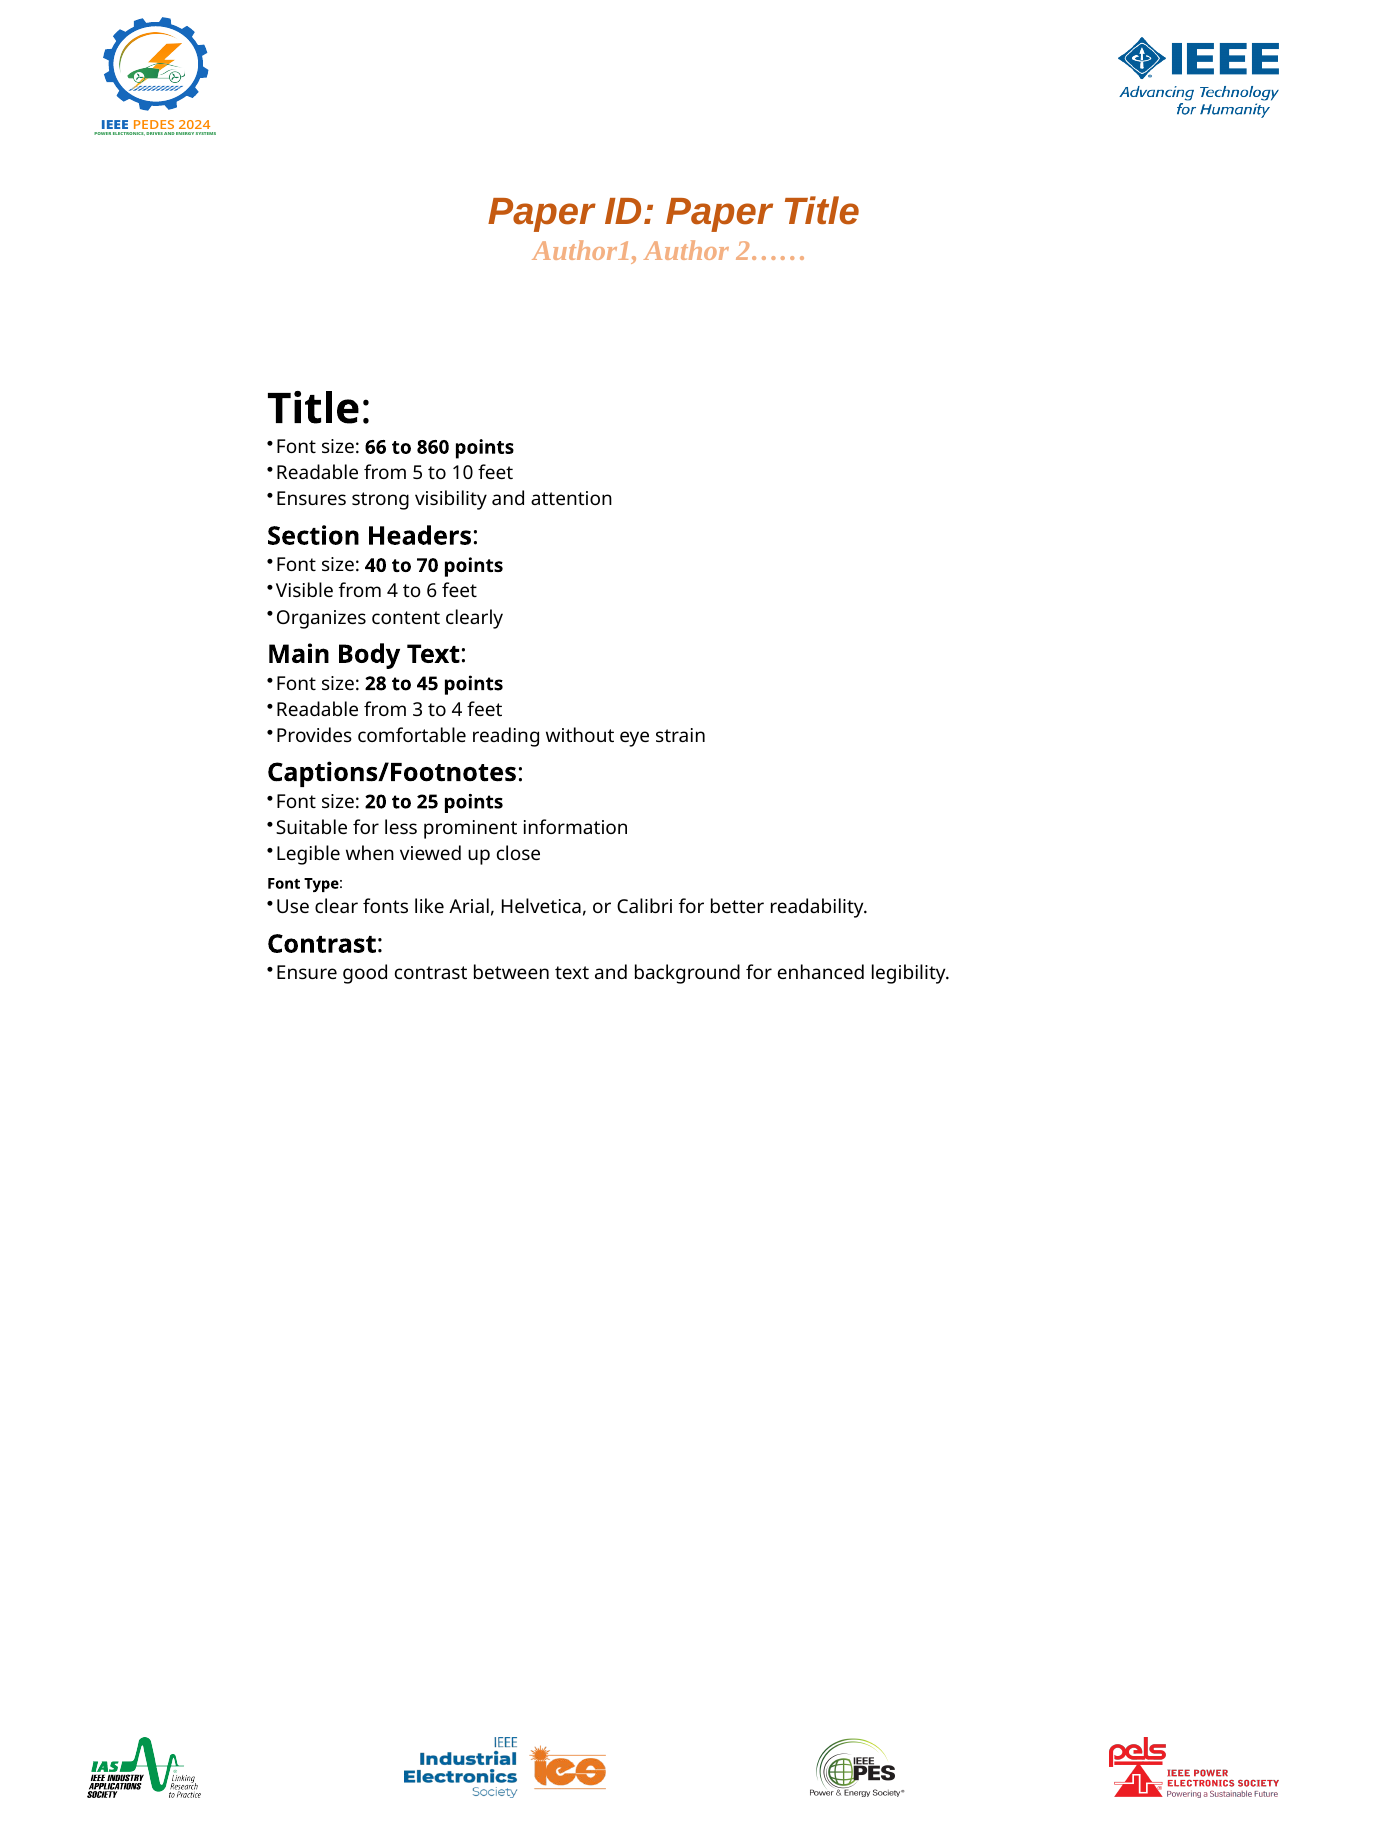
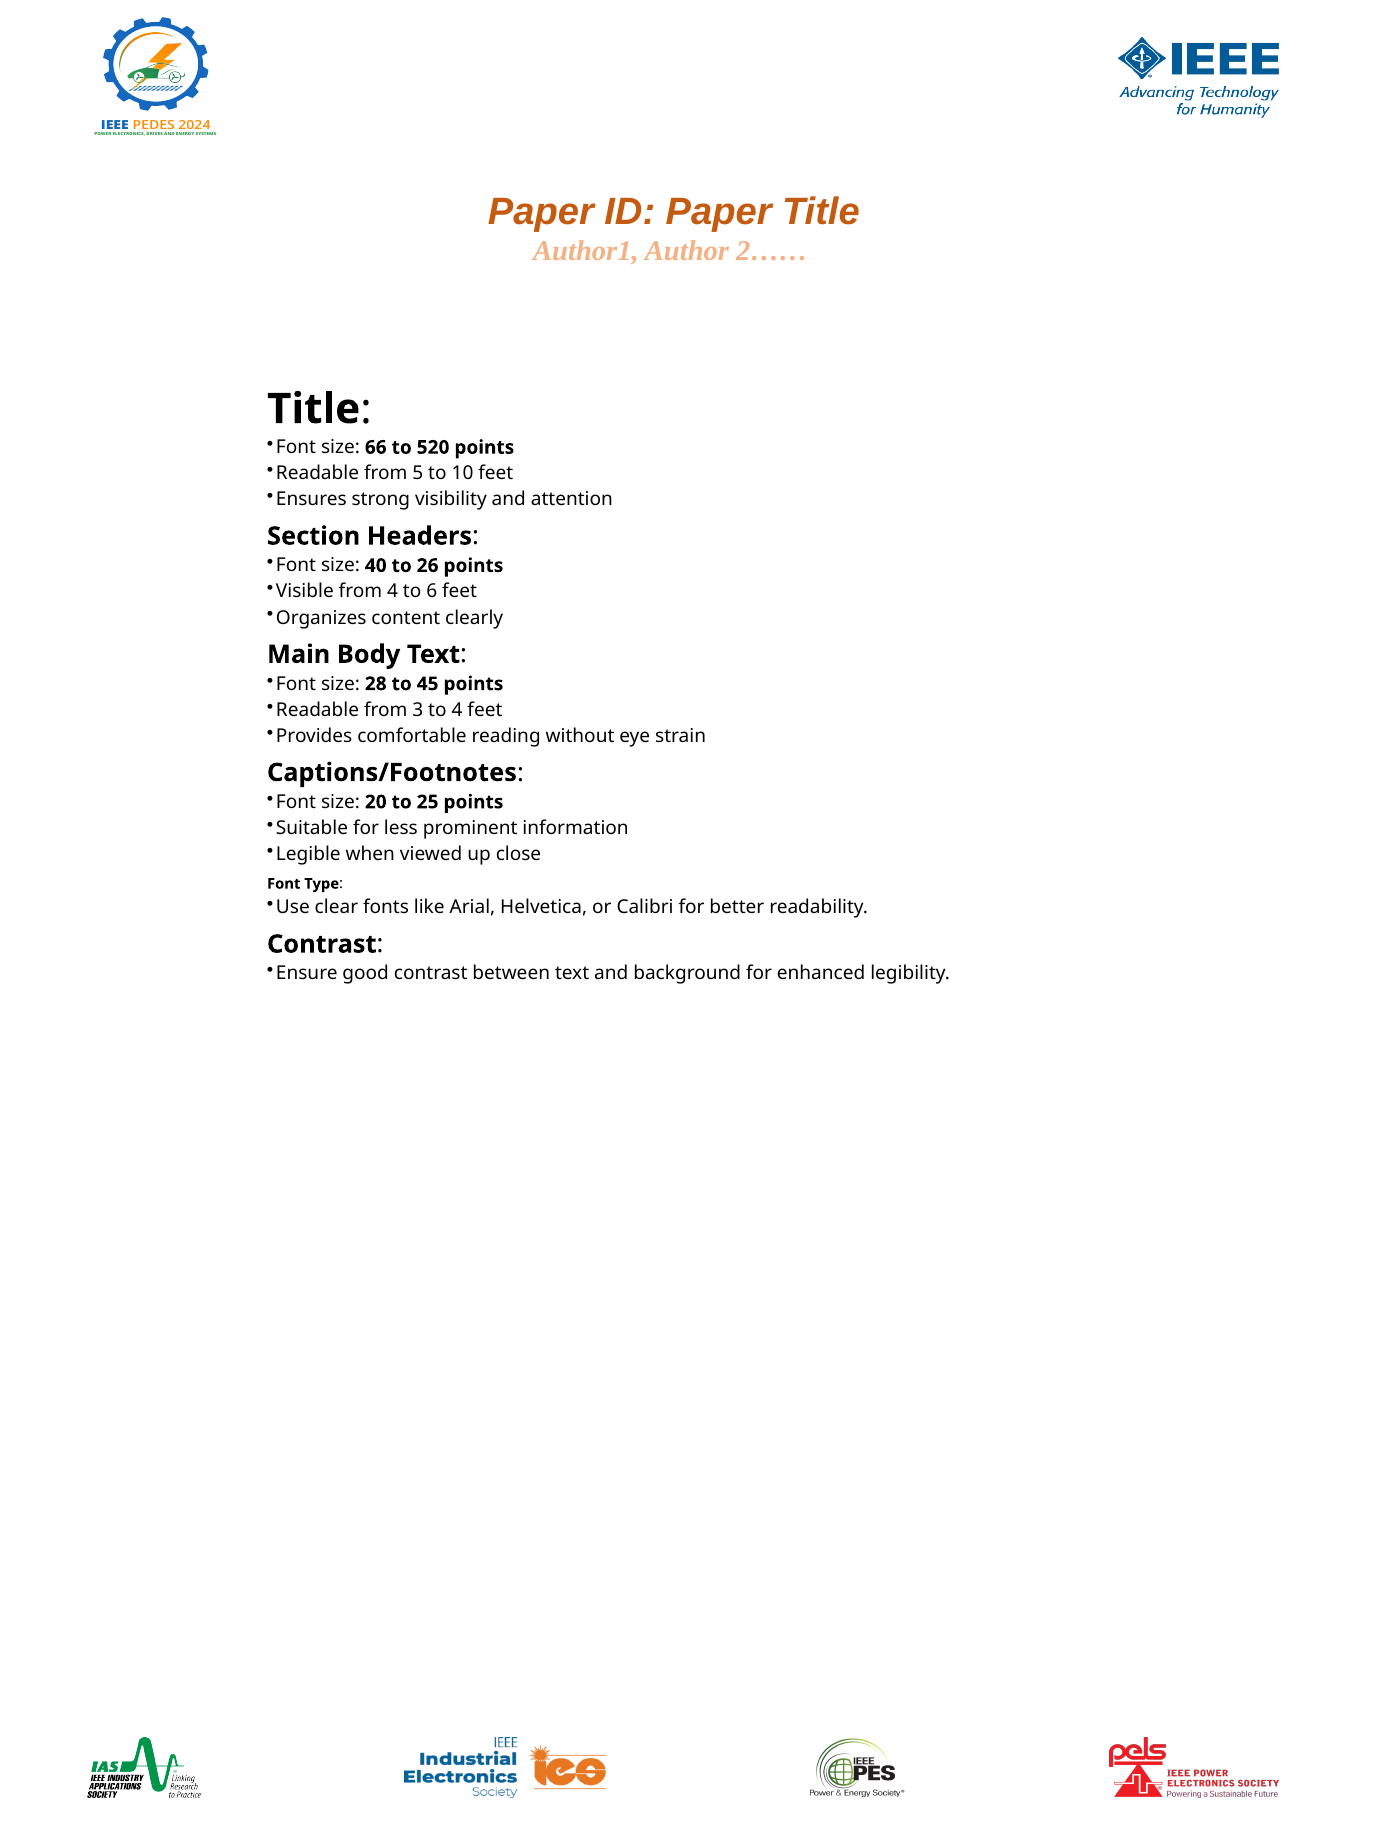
860: 860 -> 520
70: 70 -> 26
